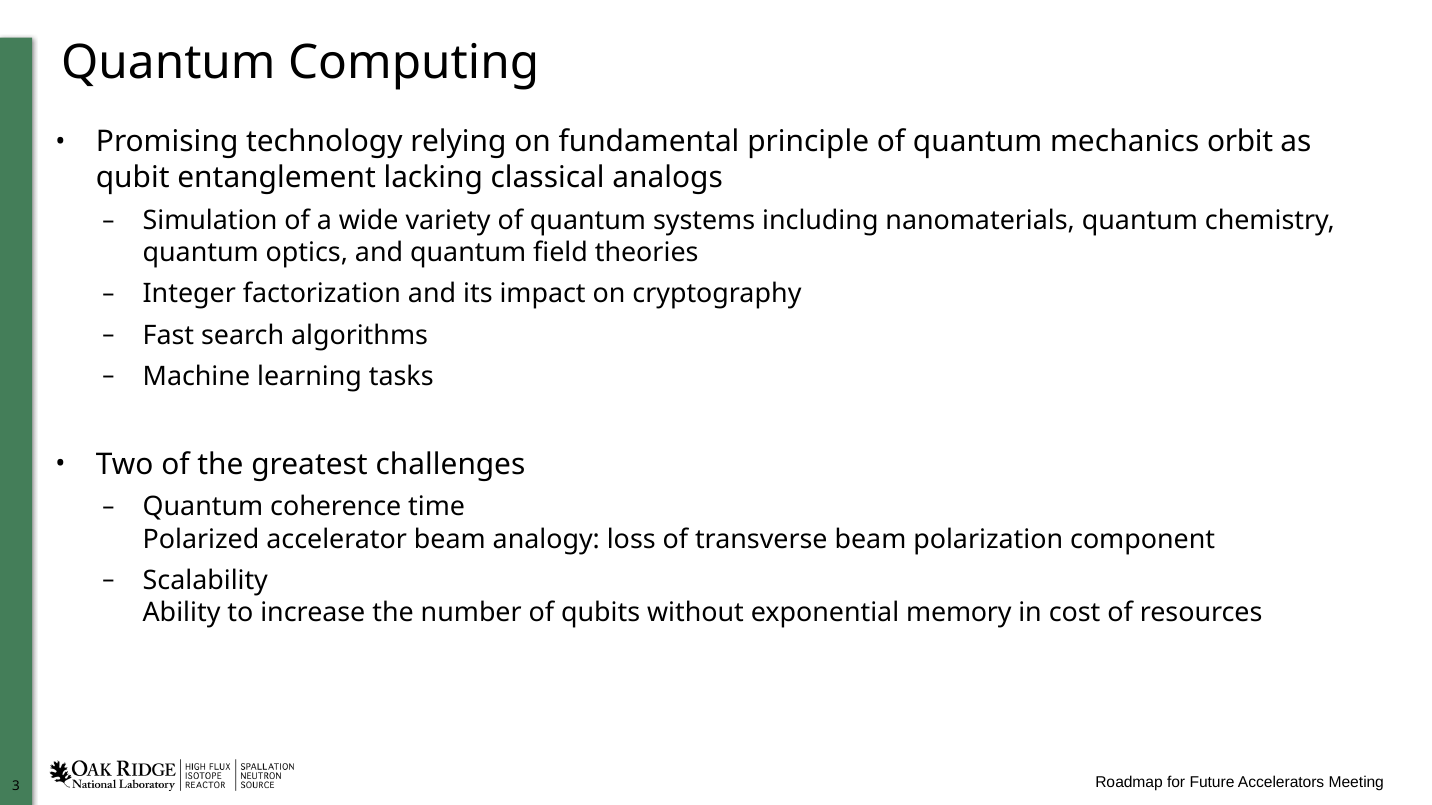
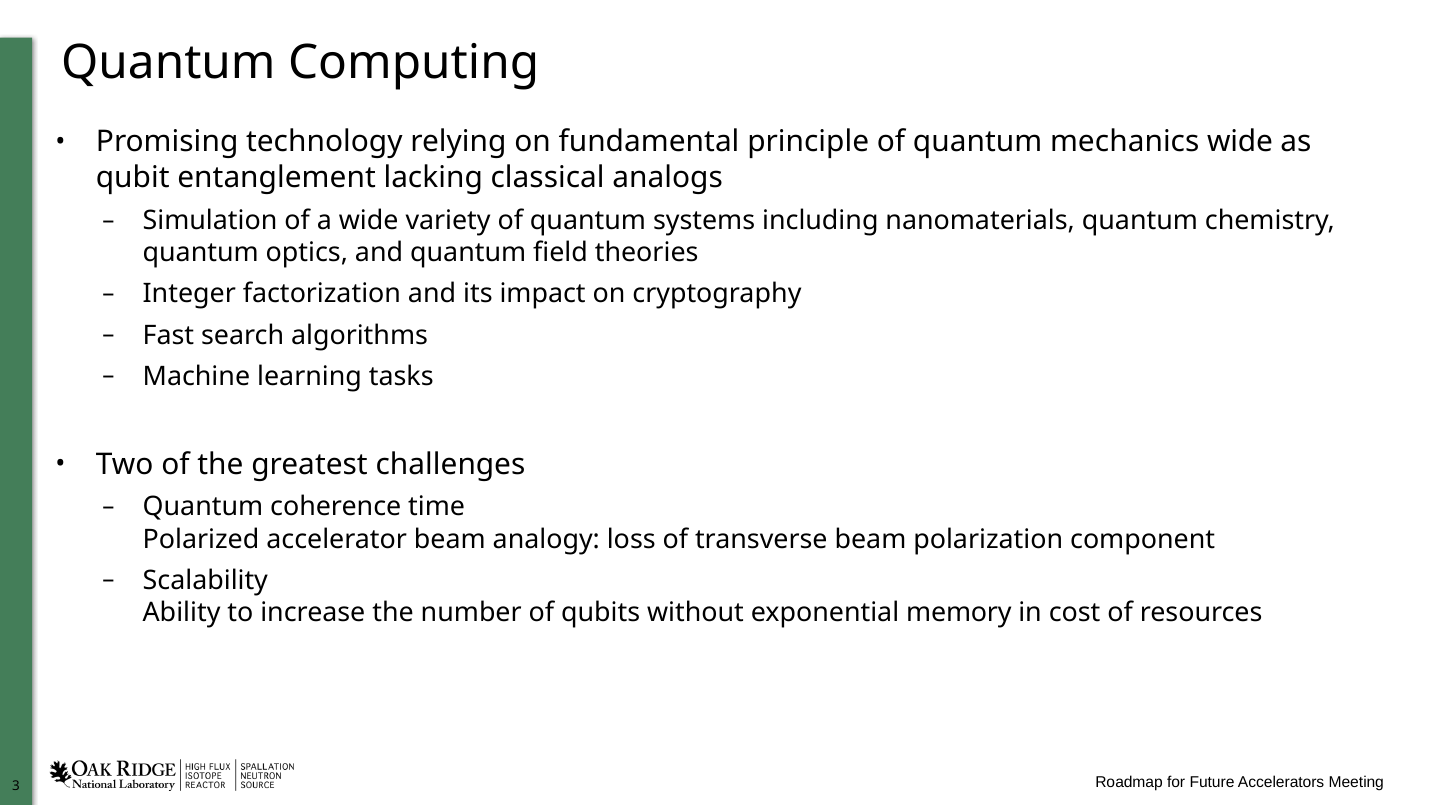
mechanics orbit: orbit -> wide
